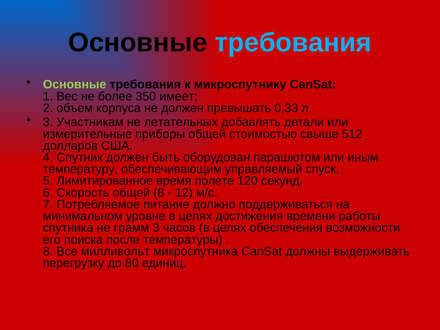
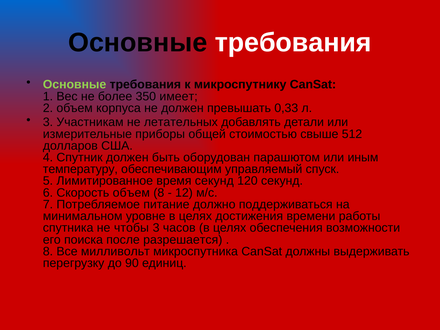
требования at (293, 43) colour: light blue -> white
время полете: полете -> секунд
Скорость общей: общей -> объем
грамм: грамм -> чтобы
температуры: температуры -> разрешается
80: 80 -> 90
